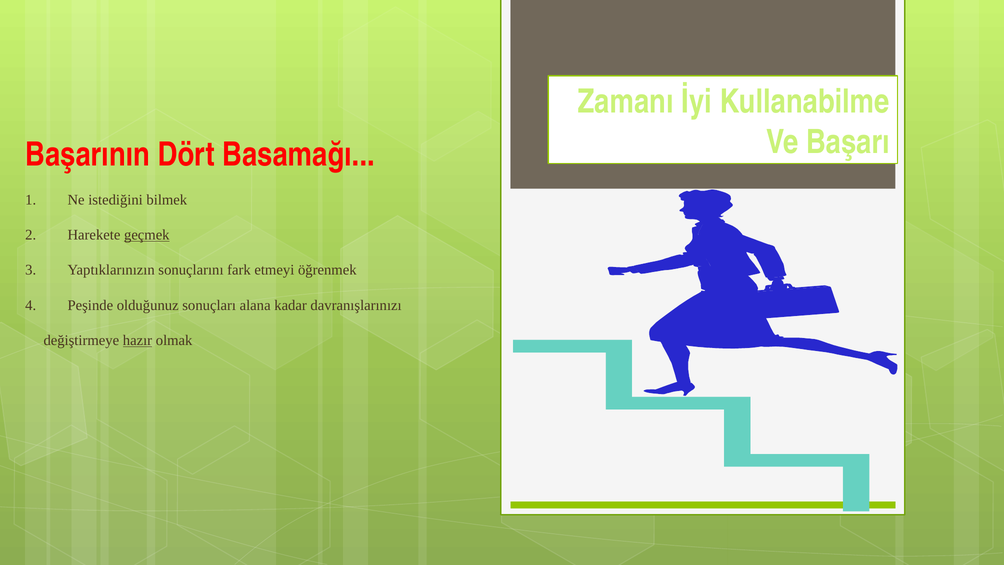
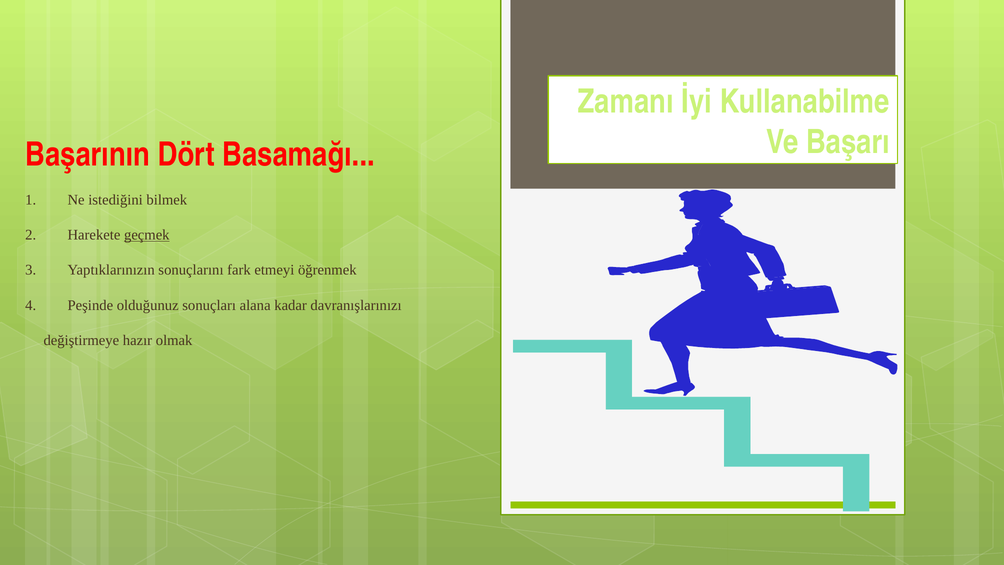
hazır underline: present -> none
